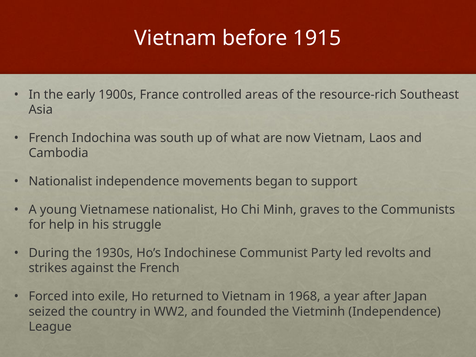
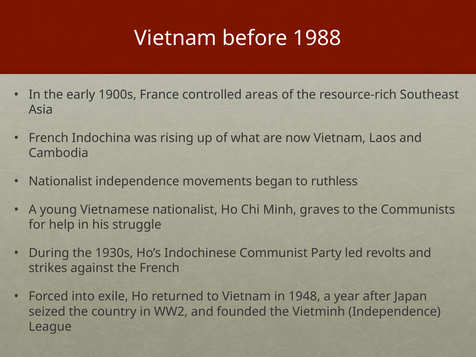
1915: 1915 -> 1988
south: south -> rising
support: support -> ruthless
1968: 1968 -> 1948
